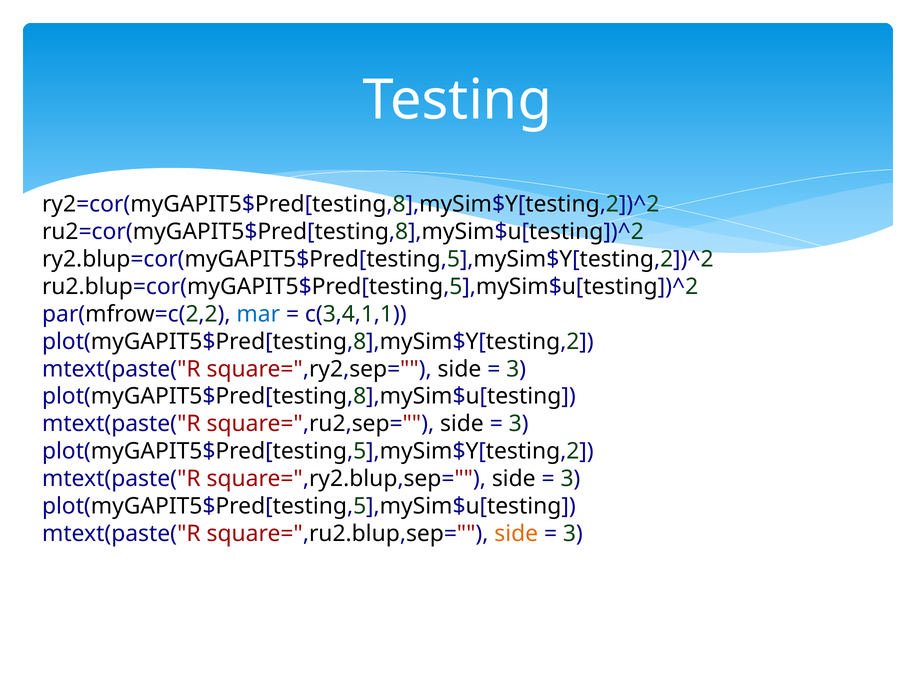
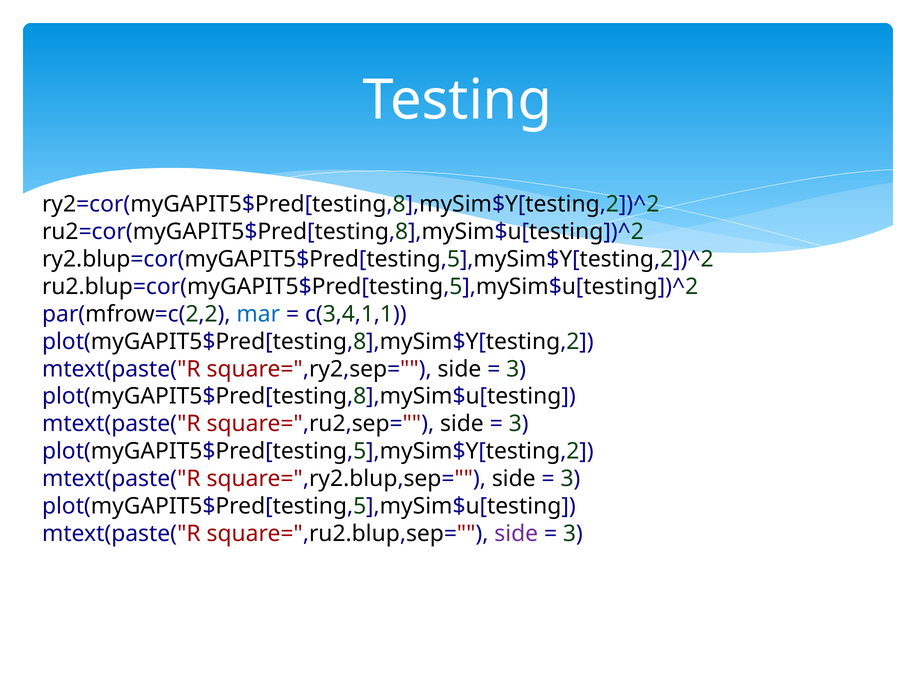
side at (516, 534) colour: orange -> purple
